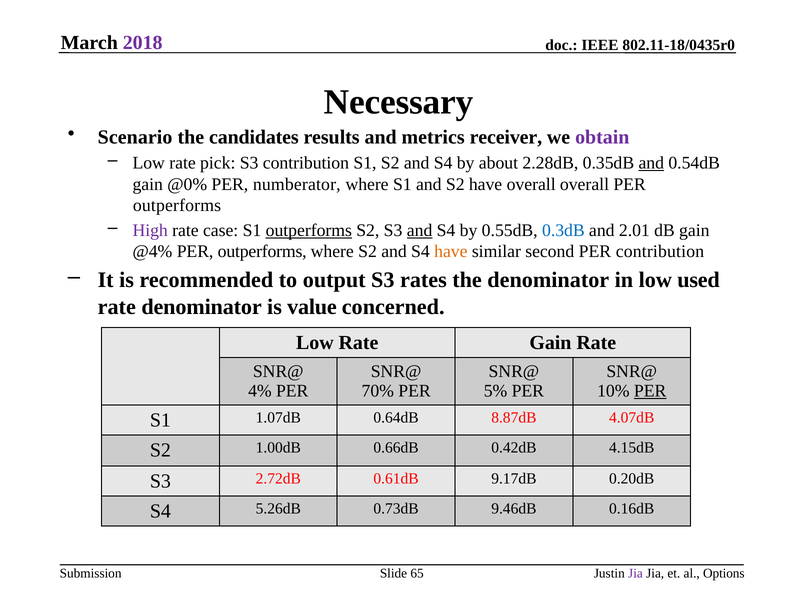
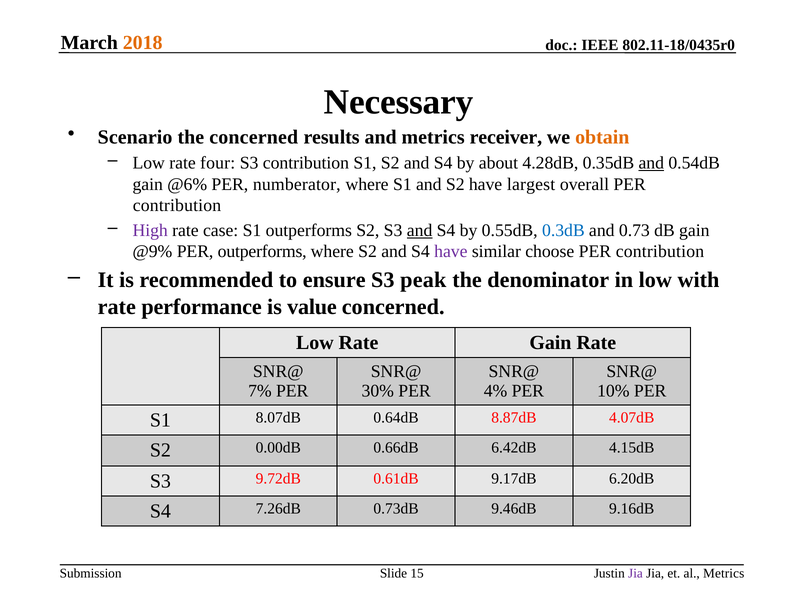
2018 colour: purple -> orange
the candidates: candidates -> concerned
obtain colour: purple -> orange
pick: pick -> four
2.28dB: 2.28dB -> 4.28dB
@0%: @0% -> @6%
have overall: overall -> largest
outperforms at (177, 205): outperforms -> contribution
outperforms at (309, 230) underline: present -> none
2.01: 2.01 -> 0.73
@4%: @4% -> @9%
have at (451, 251) colour: orange -> purple
second: second -> choose
output: output -> ensure
rates: rates -> peak
used: used -> with
rate denominator: denominator -> performance
4%: 4% -> 7%
70%: 70% -> 30%
5%: 5% -> 4%
PER at (650, 391) underline: present -> none
1.07dB: 1.07dB -> 8.07dB
1.00dB: 1.00dB -> 0.00dB
0.42dB: 0.42dB -> 6.42dB
2.72dB: 2.72dB -> 9.72dB
0.20dB: 0.20dB -> 6.20dB
5.26dB: 5.26dB -> 7.26dB
0.16dB: 0.16dB -> 9.16dB
65: 65 -> 15
al Options: Options -> Metrics
